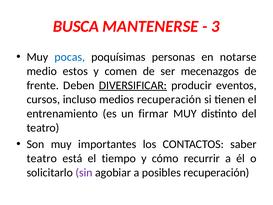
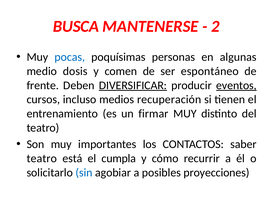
3: 3 -> 2
notarse: notarse -> algunas
estos: estos -> dosis
mecenazgos: mecenazgos -> espontáneo
eventos underline: none -> present
tiempo: tiempo -> cumpla
sin colour: purple -> blue
posibles recuperación: recuperación -> proyecciones
